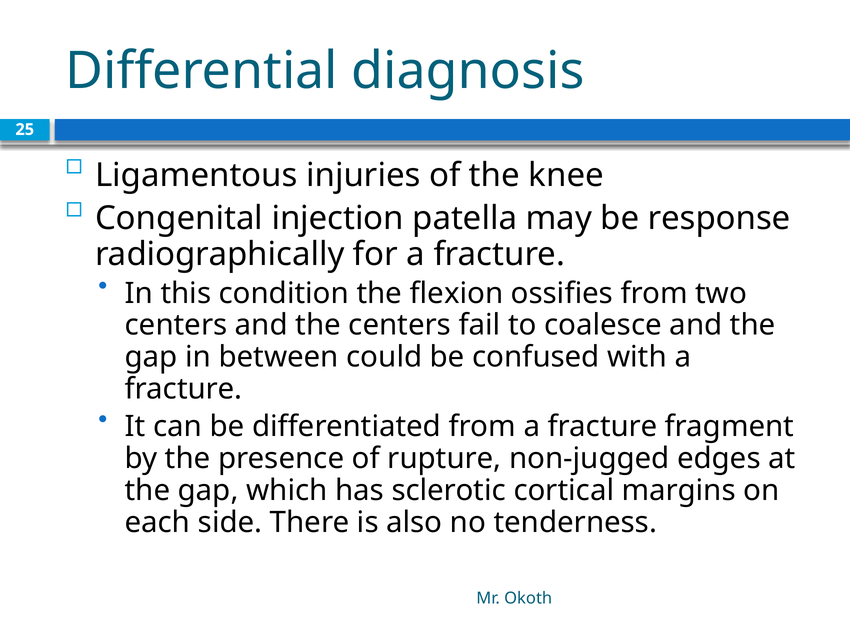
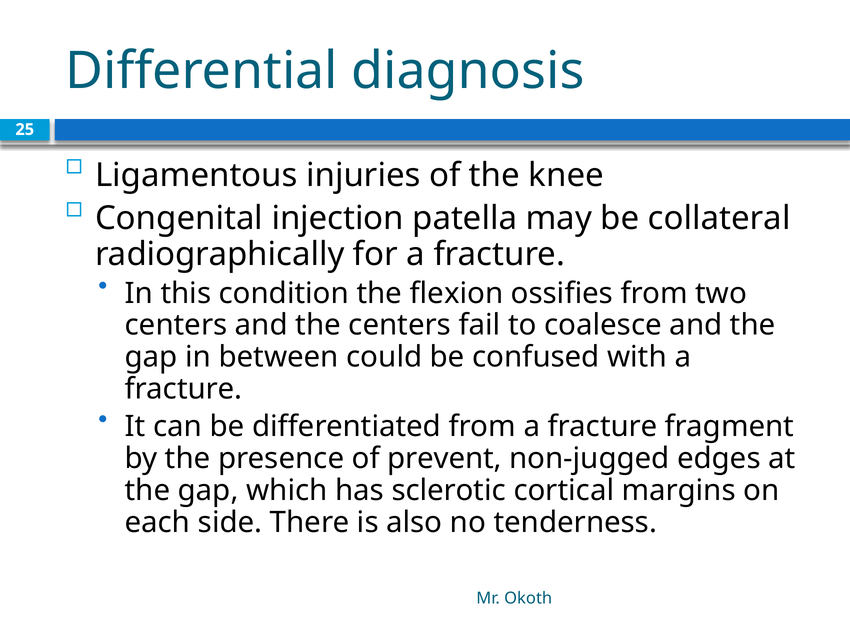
response: response -> collateral
rupture: rupture -> prevent
